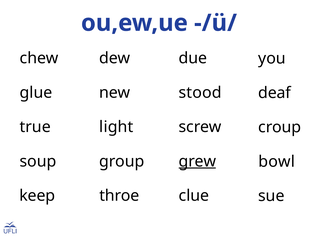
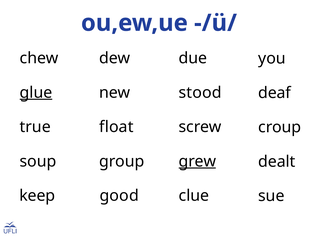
glue underline: none -> present
light: light -> float
bowl: bowl -> dealt
throe: throe -> good
